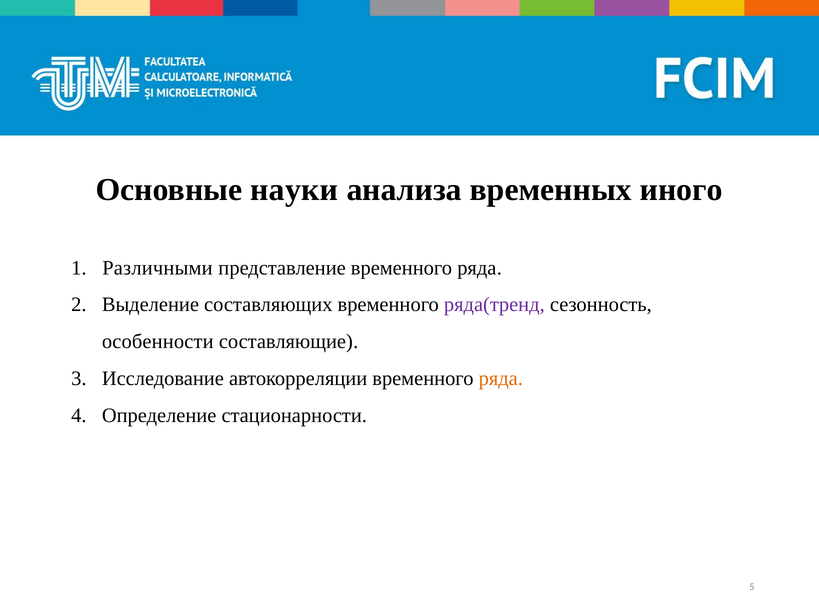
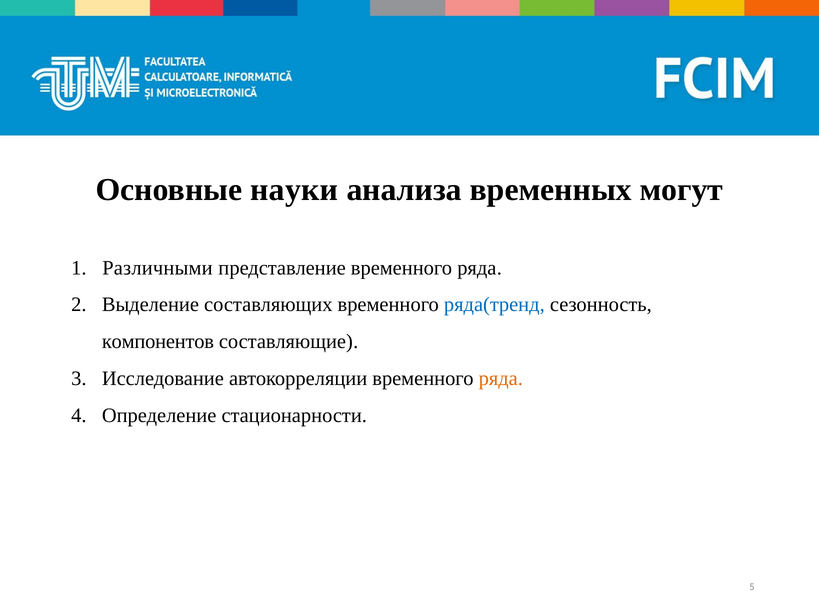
иного: иного -> могут
ряда(тренд colour: purple -> blue
особенности: особенности -> компонентов
